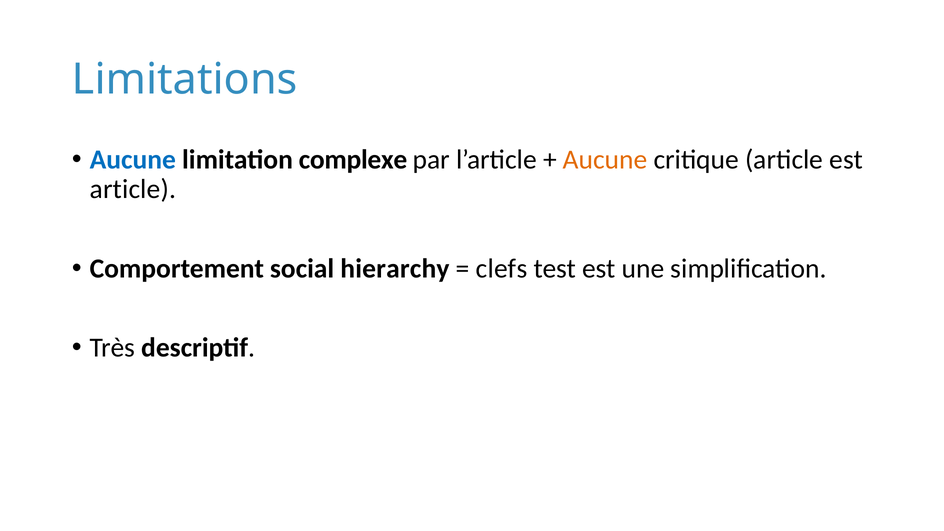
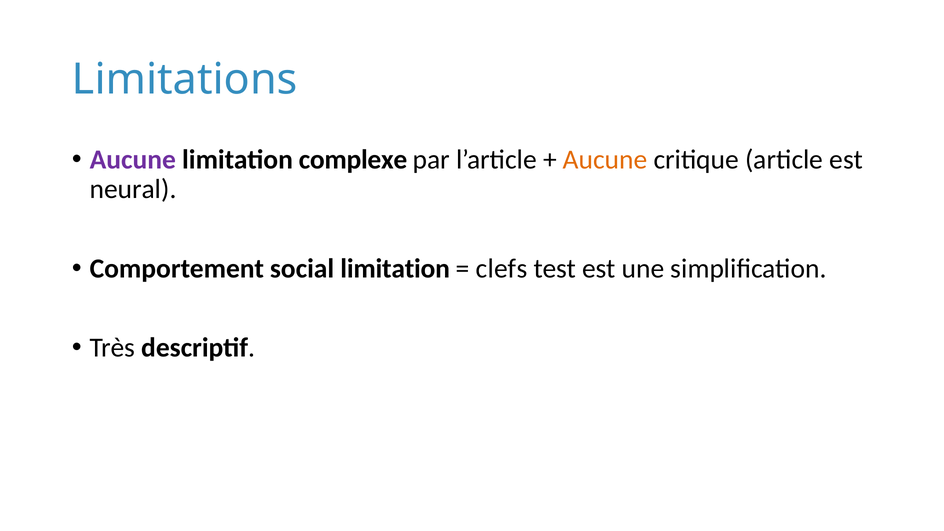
Aucune at (133, 160) colour: blue -> purple
article at (133, 189): article -> neural
social hierarchy: hierarchy -> limitation
